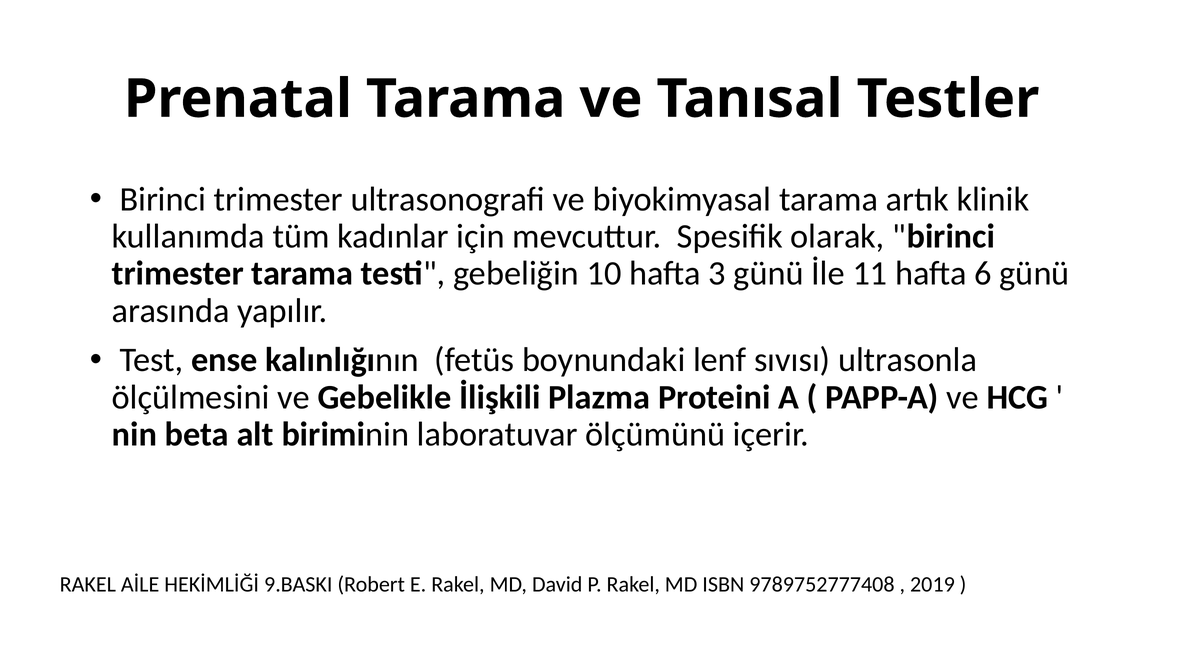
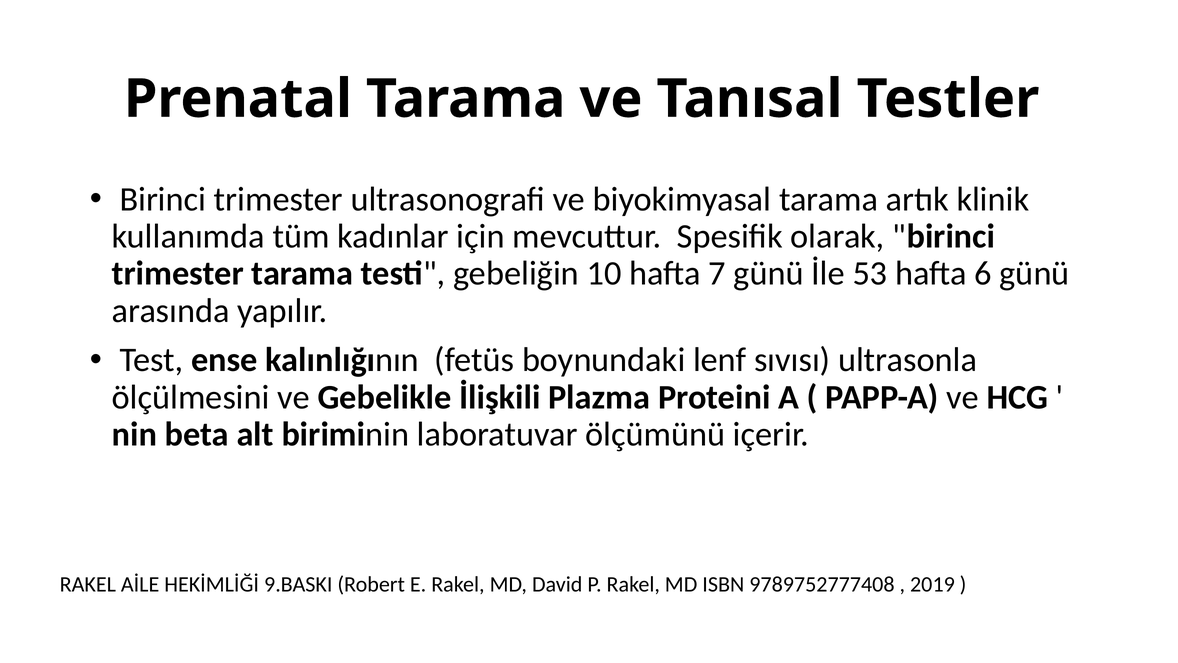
3: 3 -> 7
11: 11 -> 53
